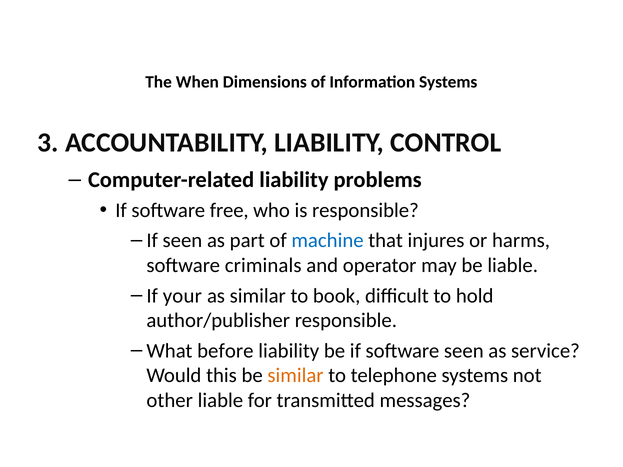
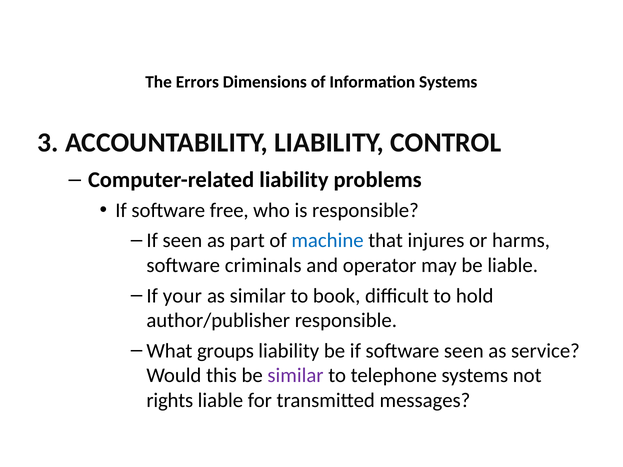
When: When -> Errors
before: before -> groups
similar at (296, 376) colour: orange -> purple
other: other -> rights
